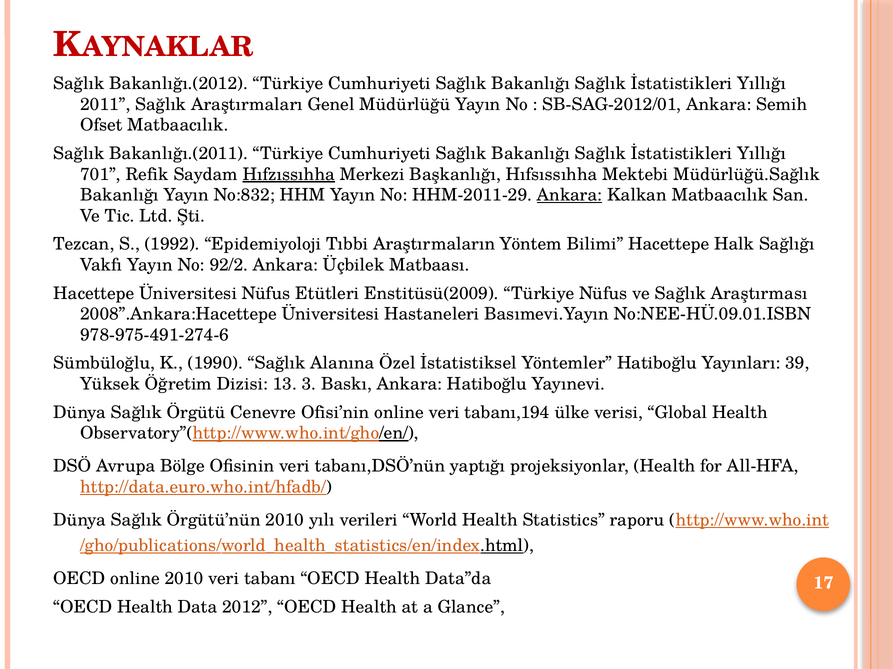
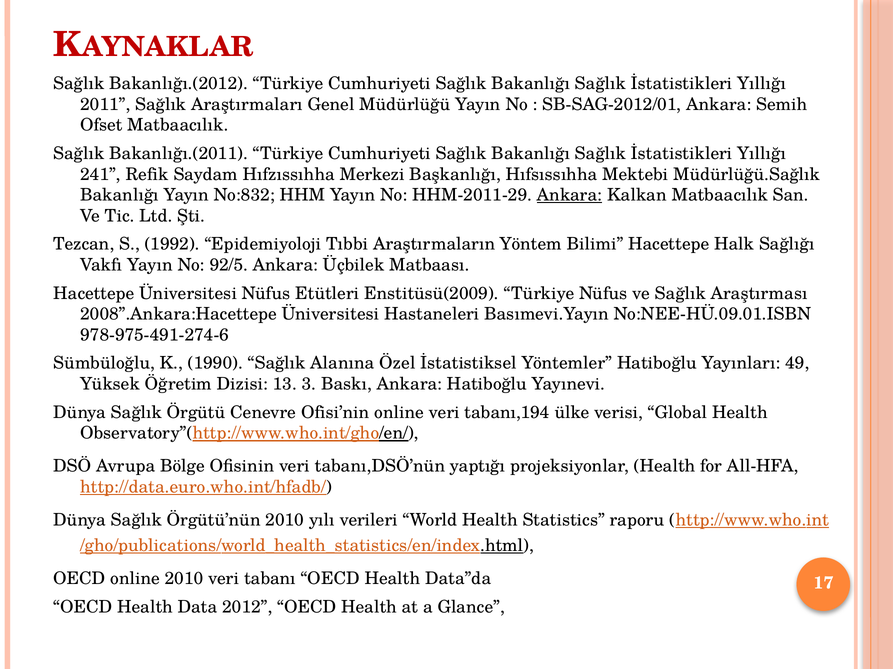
701: 701 -> 241
Hıfzıssıhha underline: present -> none
92/2: 92/2 -> 92/5
39: 39 -> 49
